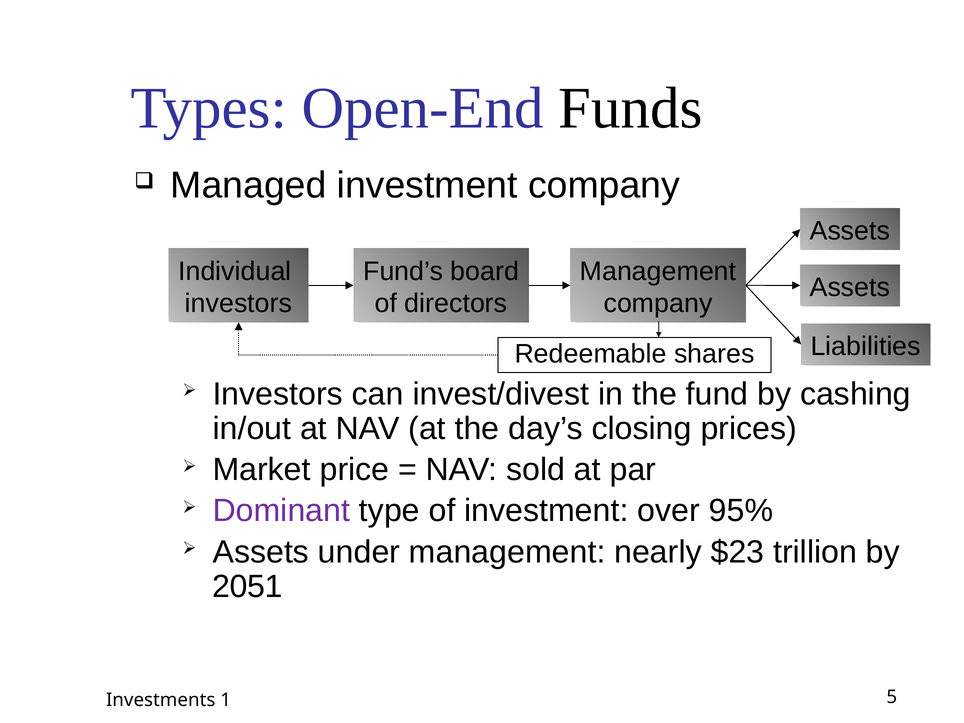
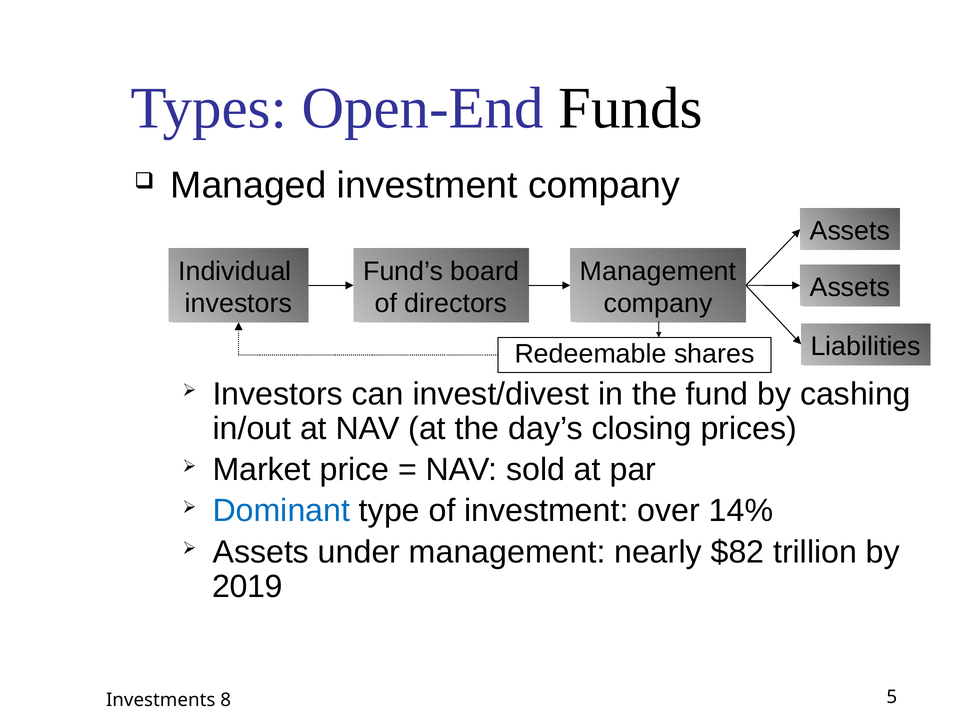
Dominant colour: purple -> blue
95%: 95% -> 14%
$23: $23 -> $82
2051: 2051 -> 2019
1: 1 -> 8
